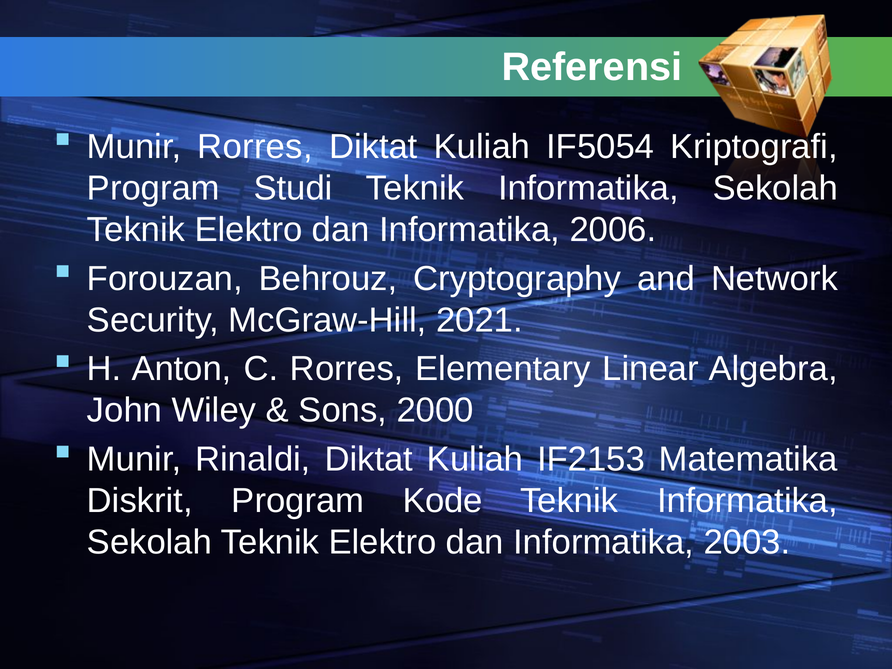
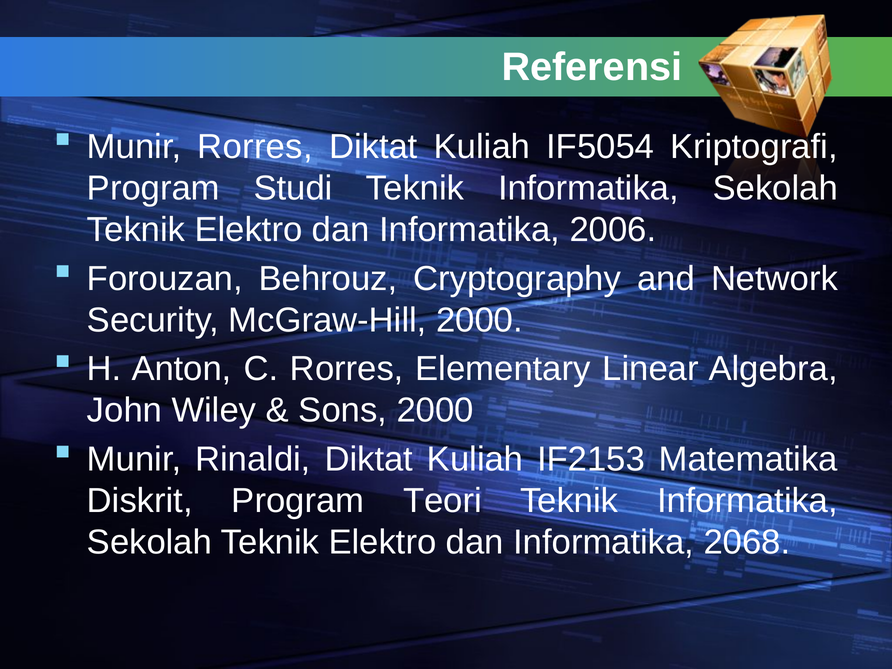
McGraw-Hill 2021: 2021 -> 2000
Kode: Kode -> Teori
2003: 2003 -> 2068
